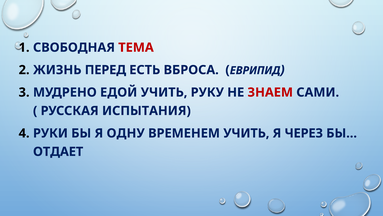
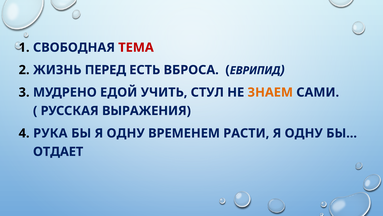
РУКУ: РУКУ -> СТУЛ
ЗНАЕМ colour: red -> orange
ИСПЫТАНИЯ: ИСПЫТАНИЯ -> ВЫРАЖЕНИЯ
РУКИ: РУКИ -> РУКА
ВРЕМЕНЕМ УЧИТЬ: УЧИТЬ -> РАСТИ
ЧЕРЕЗ at (304, 133): ЧЕРЕЗ -> ОДНУ
